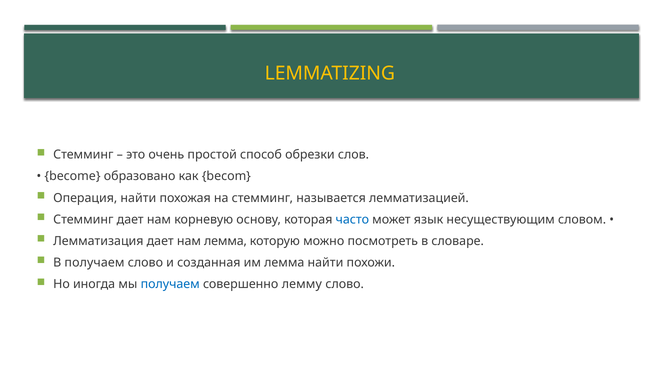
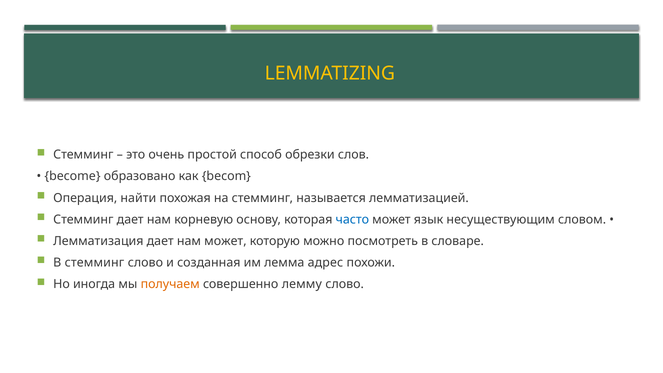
нам лемма: лемма -> может
В получаем: получаем -> стемминг
лемма найти: найти -> адрес
получаем at (170, 284) colour: blue -> orange
